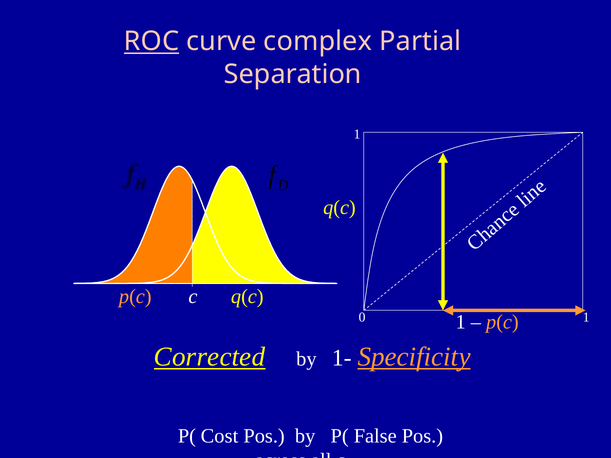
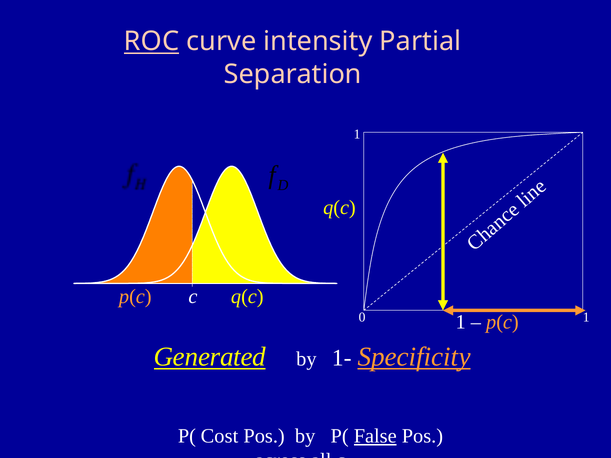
complex: complex -> intensity
Corrected: Corrected -> Generated
False underline: none -> present
